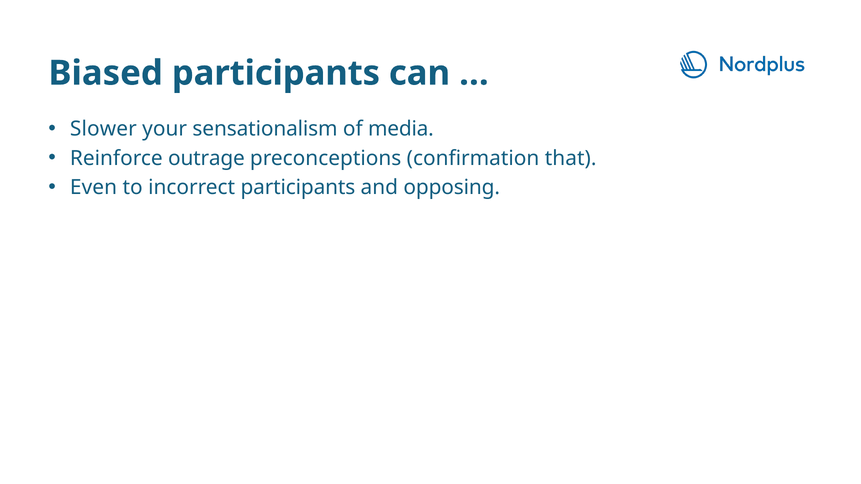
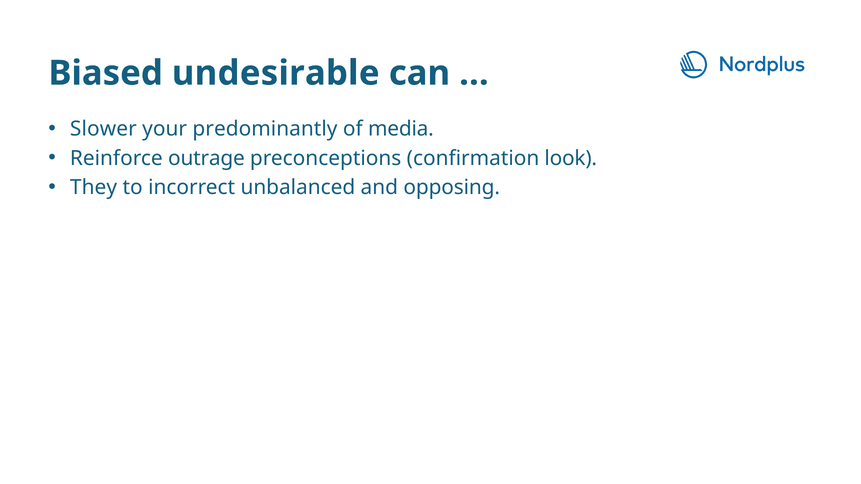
Biased participants: participants -> undesirable
sensationalism: sensationalism -> predominantly
that: that -> look
Even: Even -> They
incorrect participants: participants -> unbalanced
